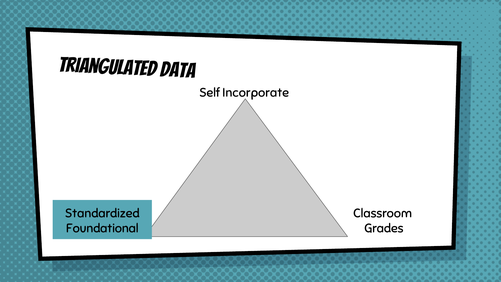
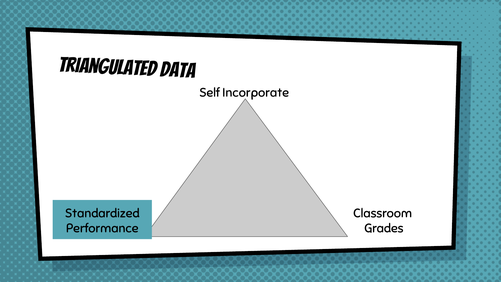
Foundational: Foundational -> Performance
